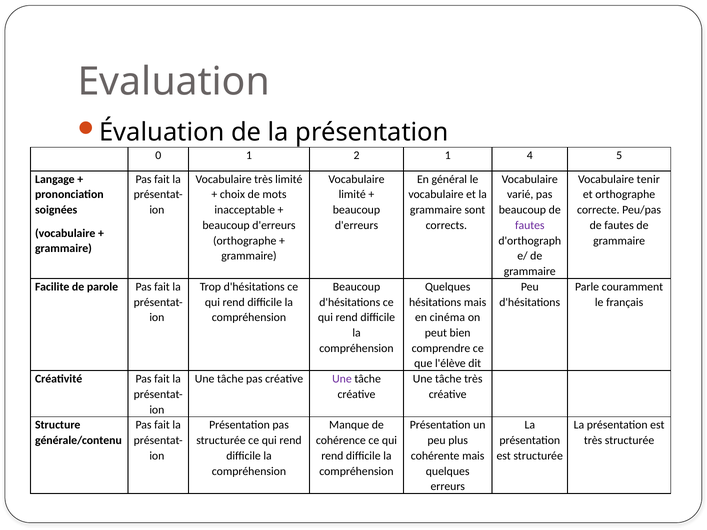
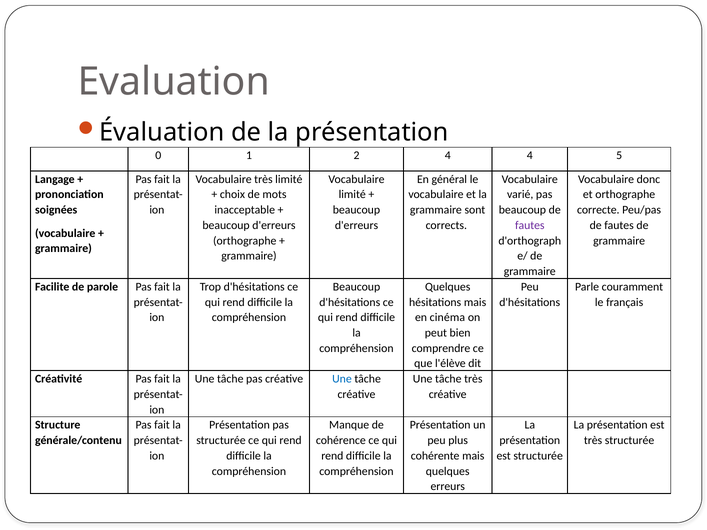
2 1: 1 -> 4
tenir: tenir -> donc
Une at (342, 379) colour: purple -> blue
